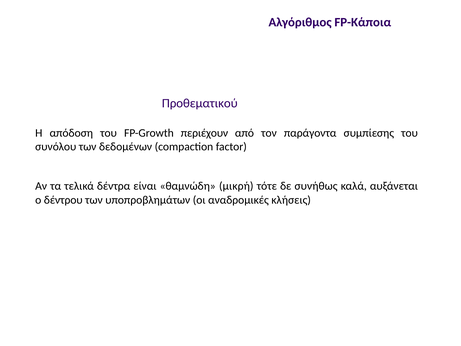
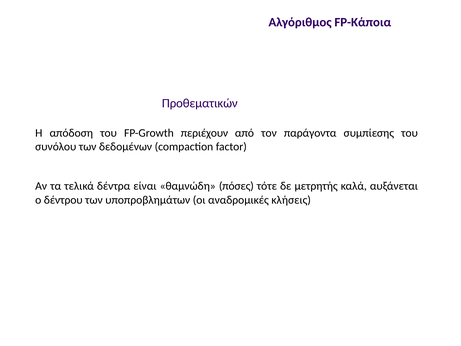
Προθεματικού: Προθεματικού -> Προθεματικών
μικρή: μικρή -> πόσες
συνήθως: συνήθως -> μετρητής
